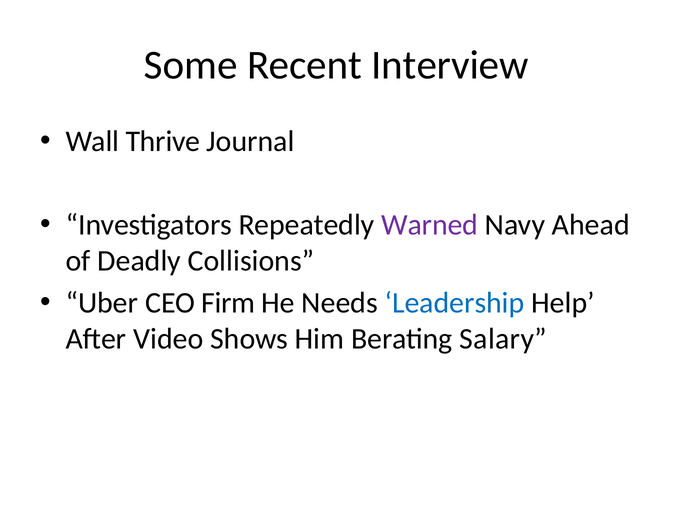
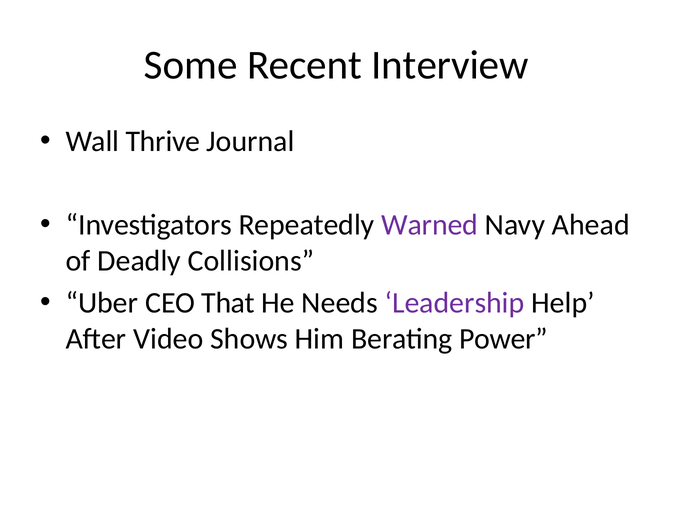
Firm: Firm -> That
Leadership colour: blue -> purple
Salary: Salary -> Power
